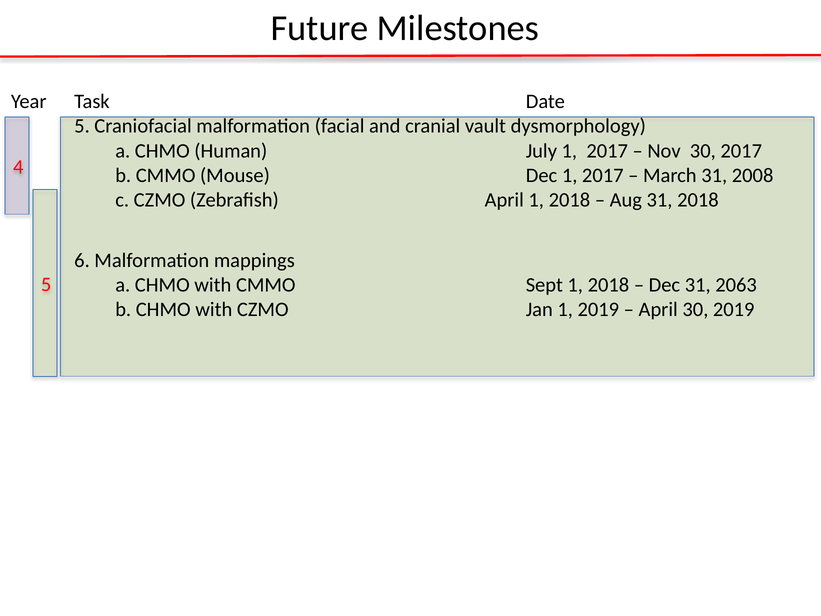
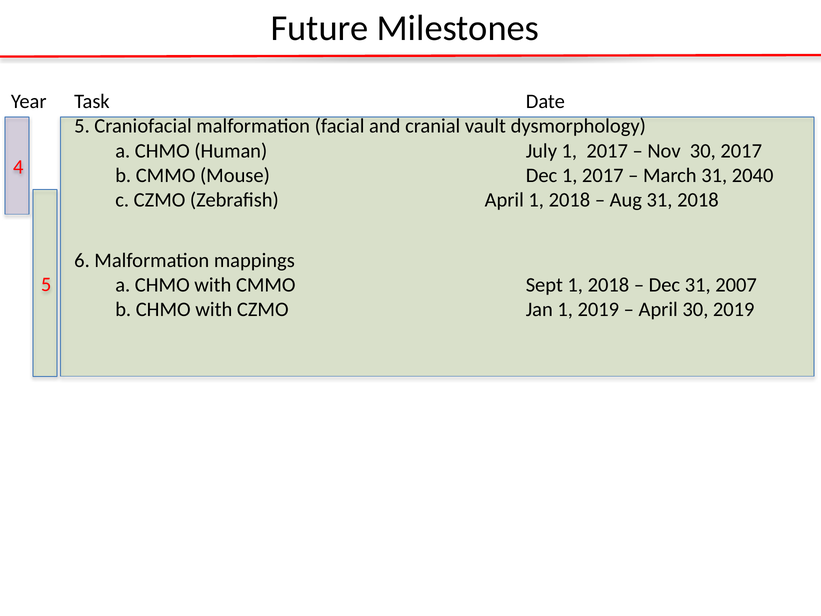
2008: 2008 -> 2040
2063: 2063 -> 2007
